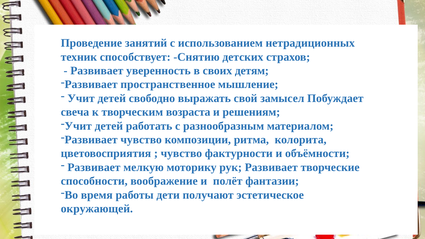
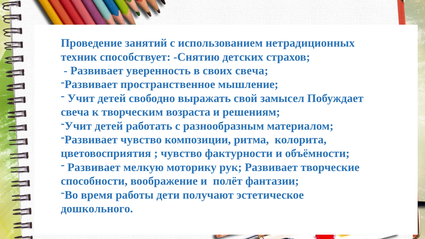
своих детям: детям -> свеча
окружающей: окружающей -> дошкольного
